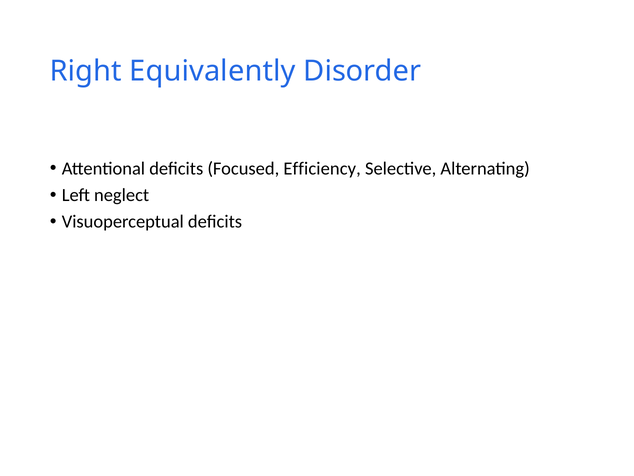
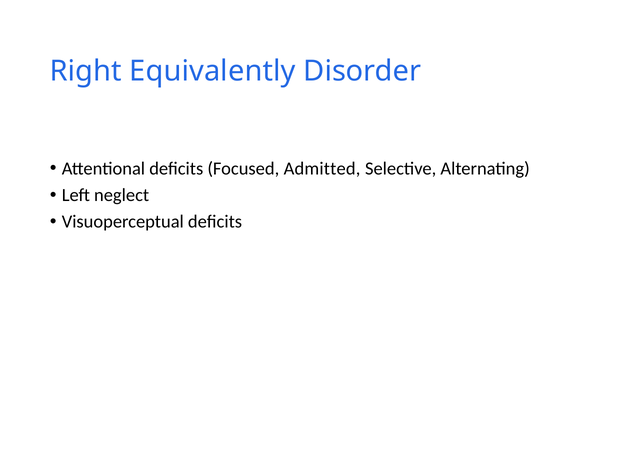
Efficiency: Efficiency -> Admitted
